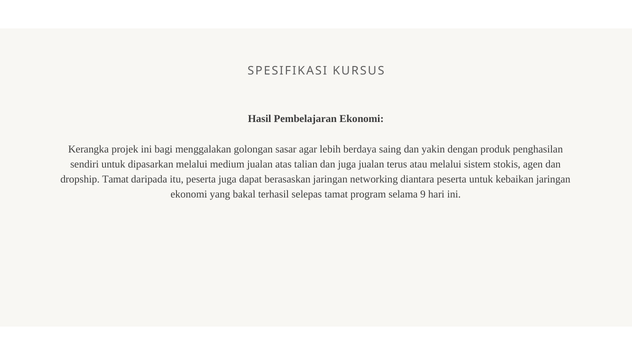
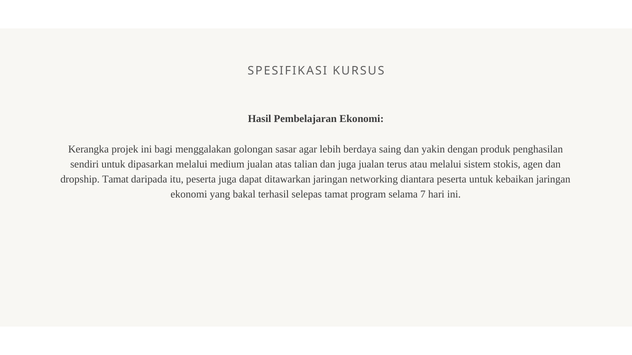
berasaskan: berasaskan -> ditawarkan
9: 9 -> 7
